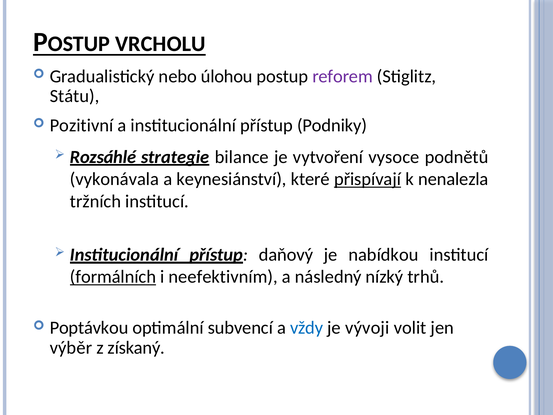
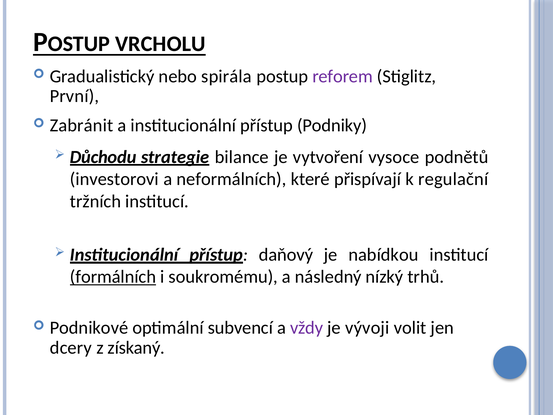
úlohou: úlohou -> spirála
Státu: Státu -> První
Pozitivní: Pozitivní -> Zabránit
Rozsáhlé: Rozsáhlé -> Důchodu
vykonávala: vykonávala -> investorovi
keynesiánství: keynesiánství -> neformálních
přispívají underline: present -> none
nenalezla: nenalezla -> regulační
neefektivním: neefektivním -> soukromému
Poptávkou: Poptávkou -> Podnikové
vždy colour: blue -> purple
výběr: výběr -> dcery
